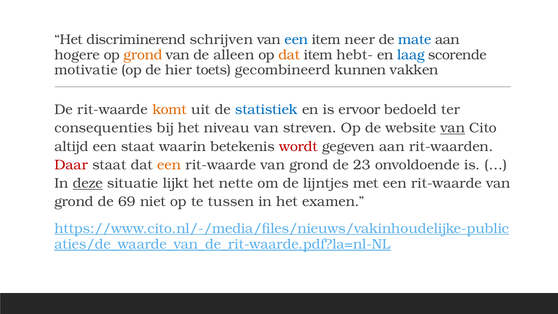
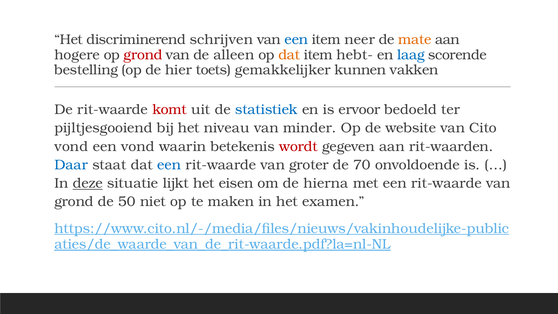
mate colour: blue -> orange
grond at (143, 55) colour: orange -> red
motivatie: motivatie -> bestelling
gecombineerd: gecombineerd -> gemakkelijker
komt colour: orange -> red
consequenties: consequenties -> pijltjesgooiend
streven: streven -> minder
van at (453, 128) underline: present -> none
altijd at (71, 146): altijd -> vond
een staat: staat -> vond
Daar colour: red -> blue
een at (169, 165) colour: orange -> blue
grond at (309, 165): grond -> groter
23: 23 -> 70
nette: nette -> eisen
lijntjes: lijntjes -> hierna
69: 69 -> 50
tussen: tussen -> maken
